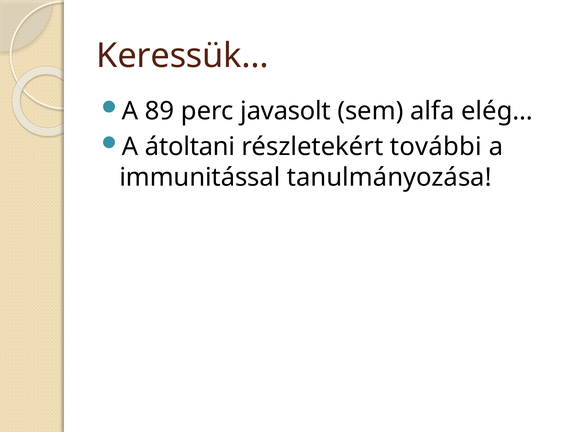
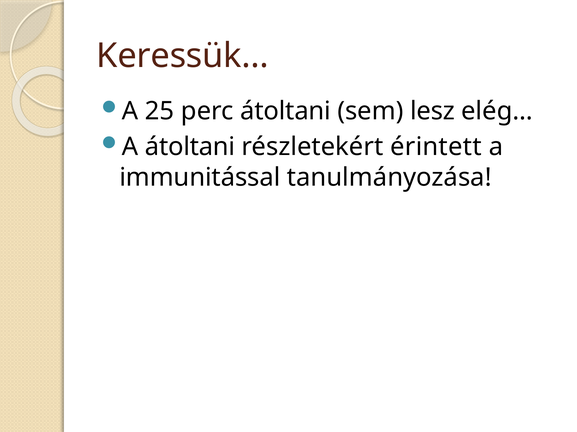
89: 89 -> 25
perc javasolt: javasolt -> átoltani
alfa: alfa -> lesz
további: további -> érintett
